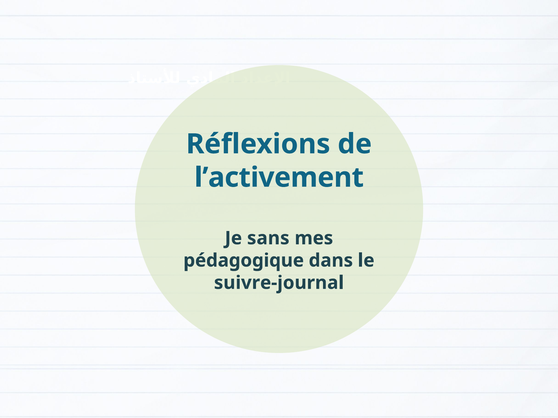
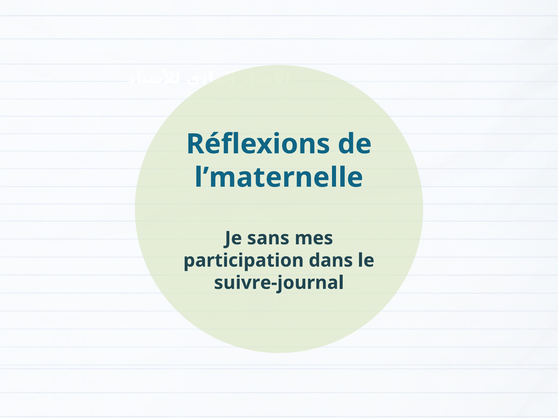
l’activement: l’activement -> l’maternelle
pédagogique: pédagogique -> participation
